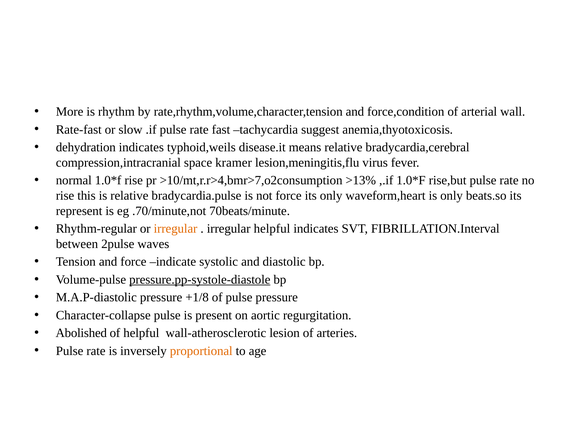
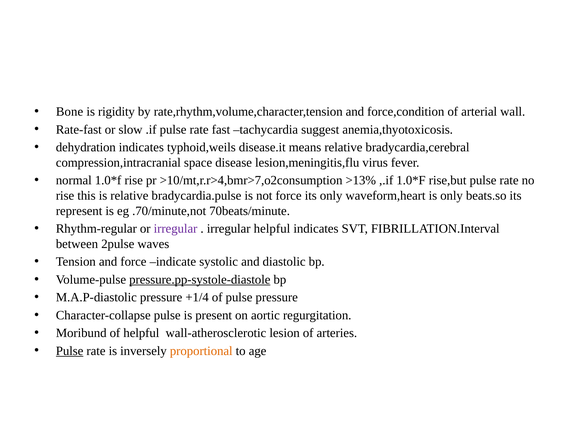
More: More -> Bone
rhythm: rhythm -> rigidity
kramer: kramer -> disease
irregular at (176, 229) colour: orange -> purple
+1/8: +1/8 -> +1/4
Abolished: Abolished -> Moribund
Pulse at (70, 351) underline: none -> present
